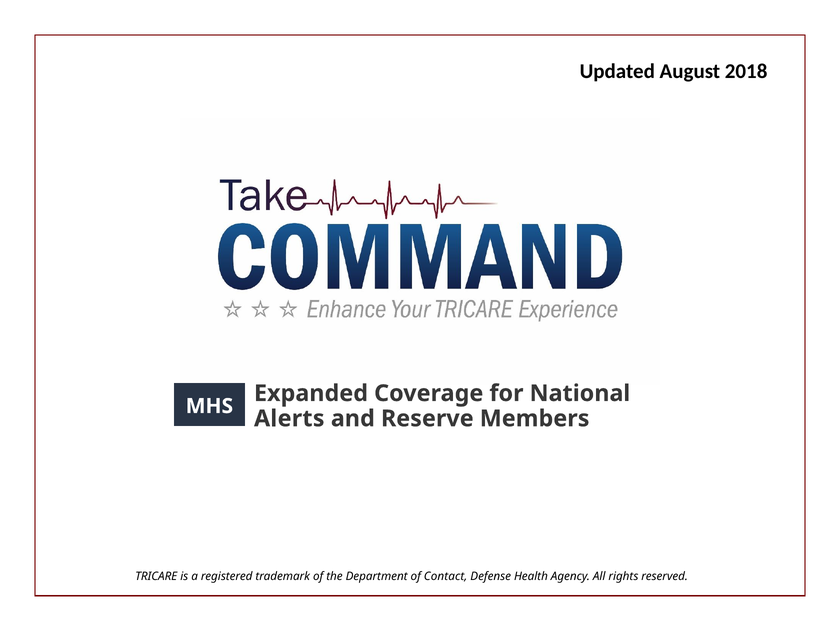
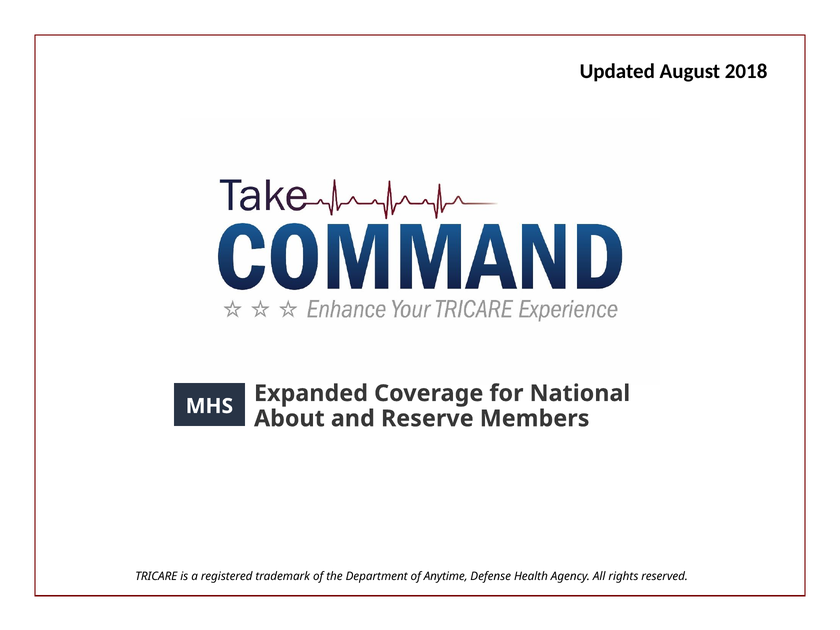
Alerts: Alerts -> About
Contact: Contact -> Anytime
